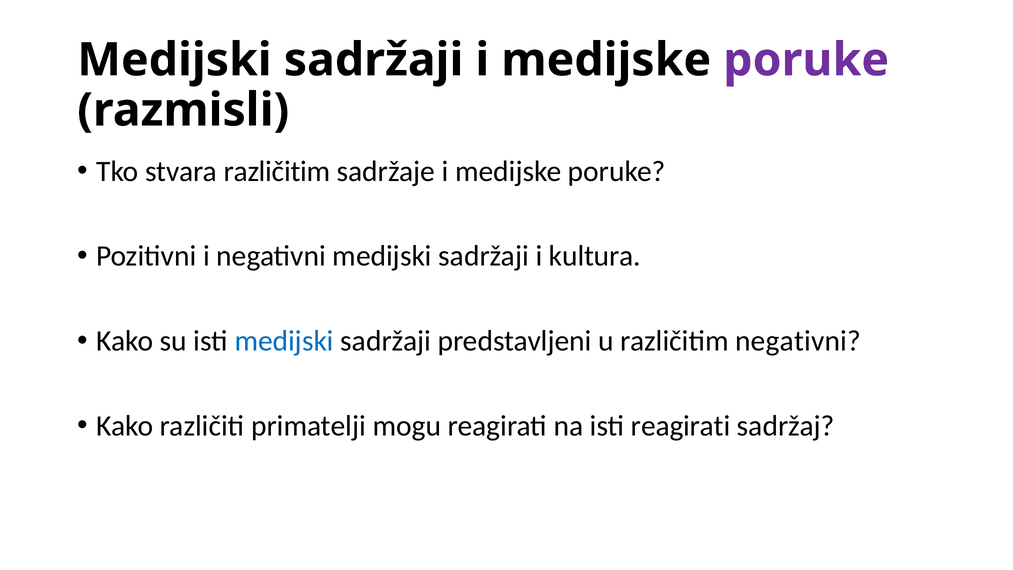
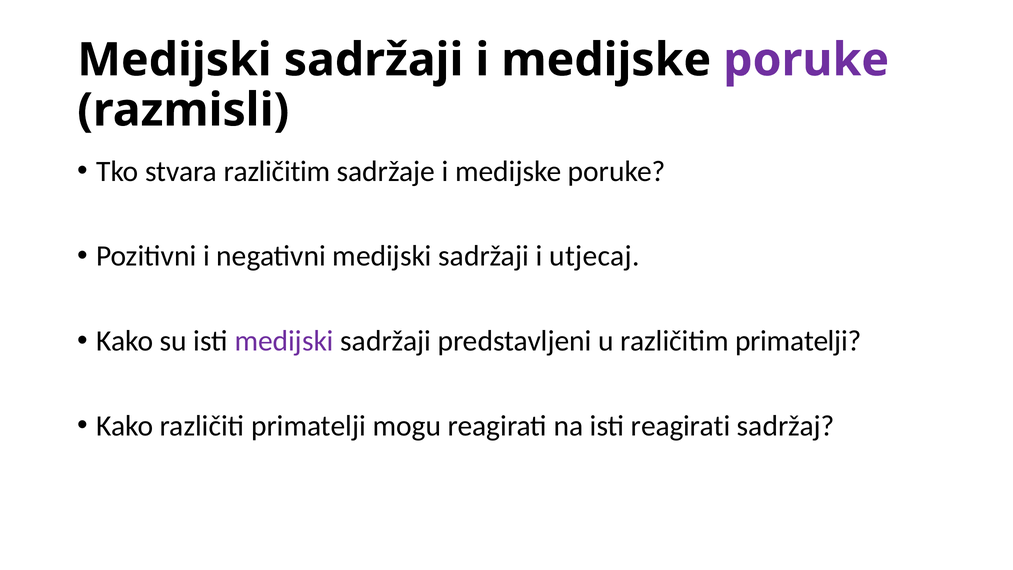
kultura: kultura -> utjecaj
medijski at (284, 341) colour: blue -> purple
različitim negativni: negativni -> primatelji
